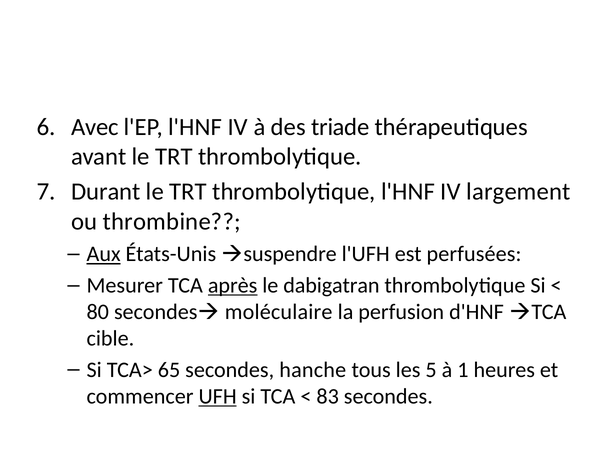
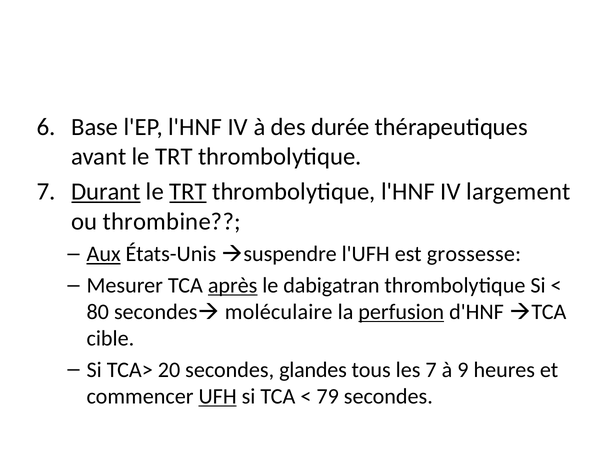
Avec: Avec -> Base
triade: triade -> durée
Durant underline: none -> present
TRT at (188, 192) underline: none -> present
perfusées: perfusées -> grossesse
perfusion underline: none -> present
65: 65 -> 20
hanche: hanche -> glandes
les 5: 5 -> 7
1: 1 -> 9
83: 83 -> 79
